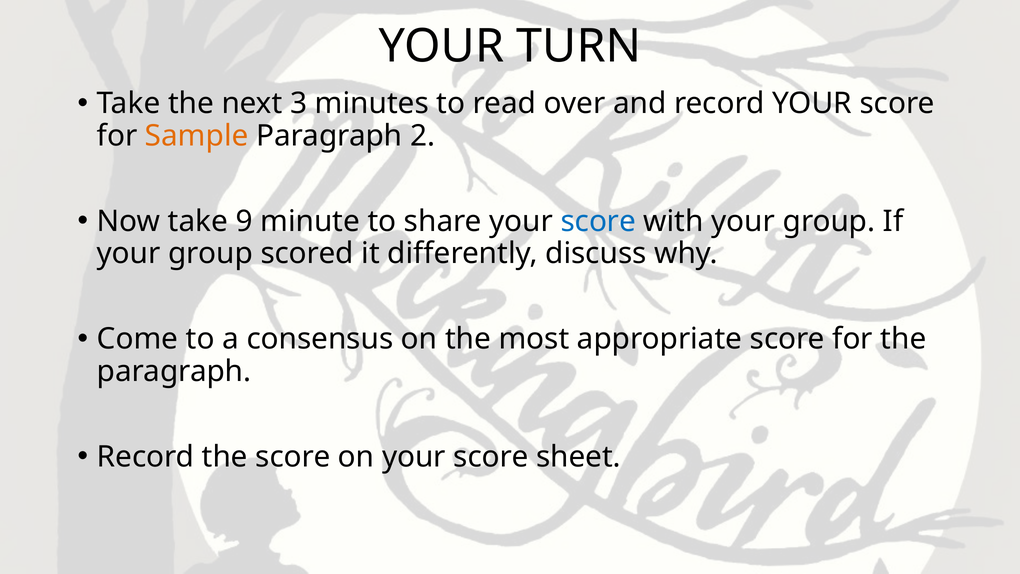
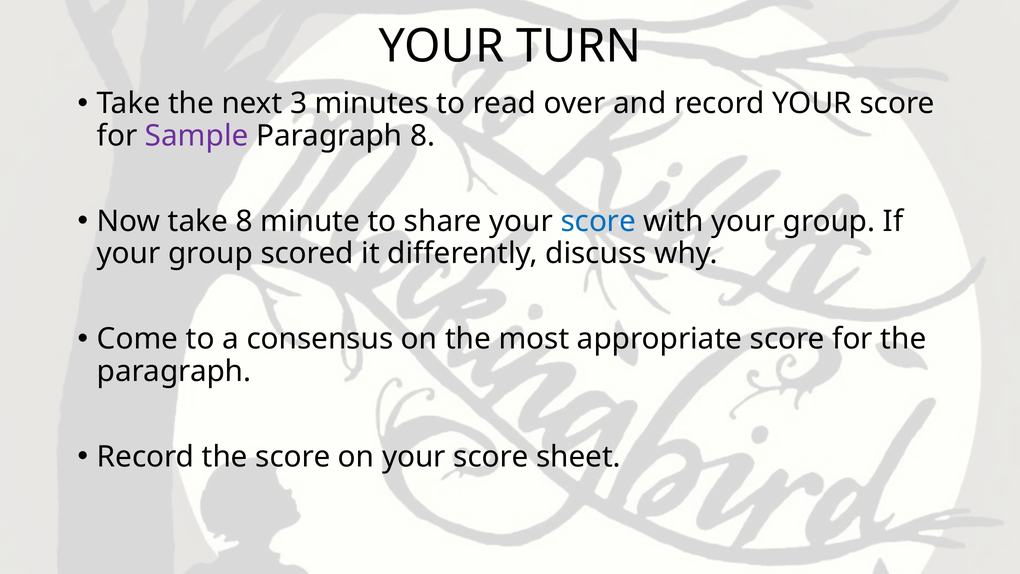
Sample colour: orange -> purple
Paragraph 2: 2 -> 8
take 9: 9 -> 8
